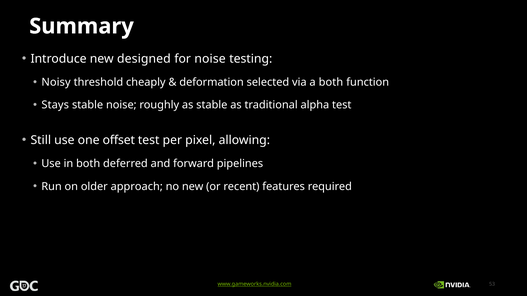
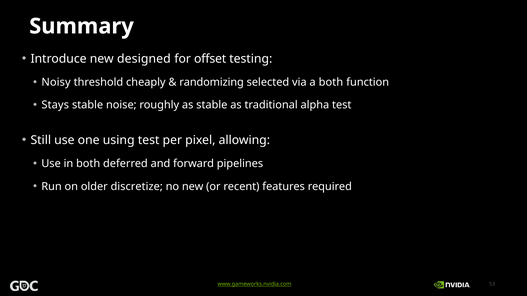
for noise: noise -> offset
deformation: deformation -> randomizing
offset: offset -> using
approach: approach -> discretize
